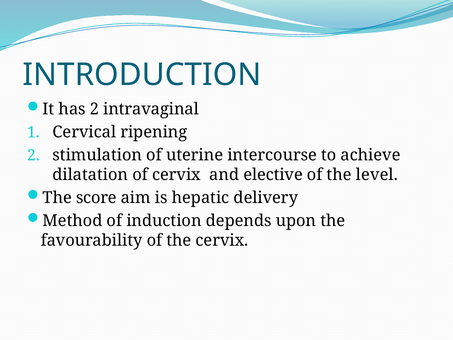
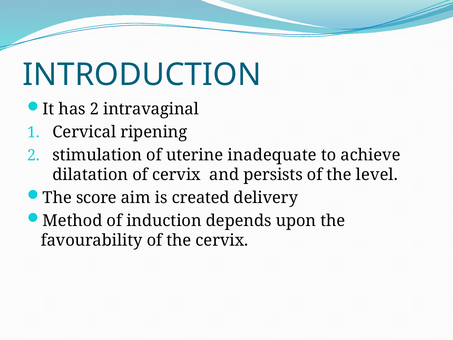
intercourse: intercourse -> inadequate
elective: elective -> persists
hepatic: hepatic -> created
